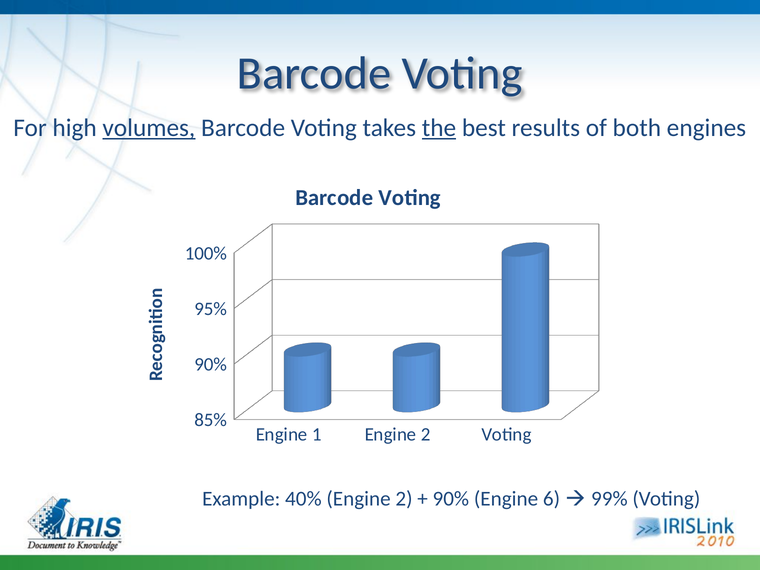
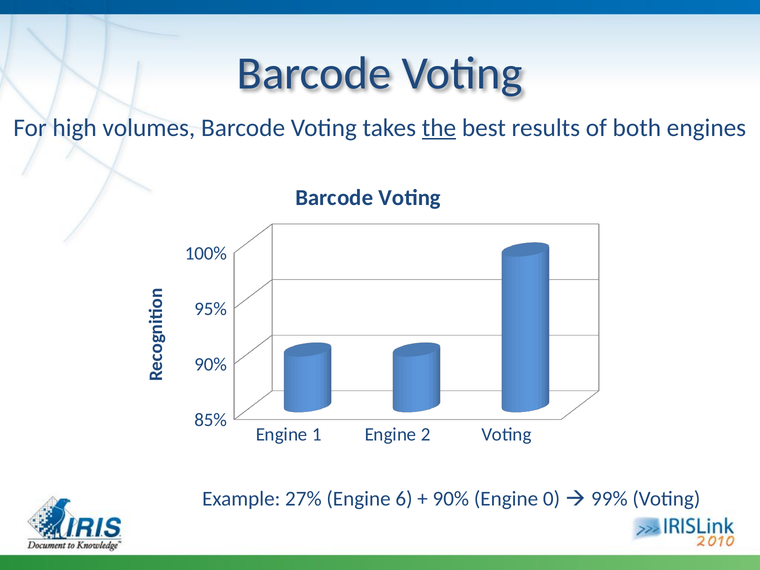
volumes underline: present -> none
40%: 40% -> 27%
2 at (404, 499): 2 -> 6
6: 6 -> 0
